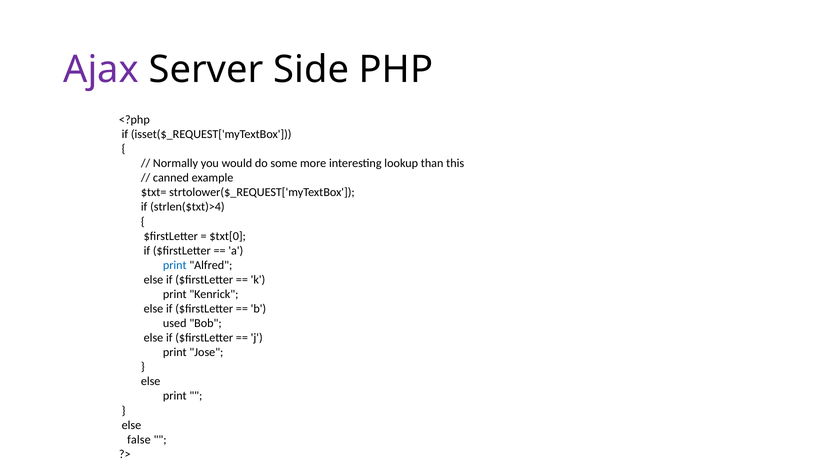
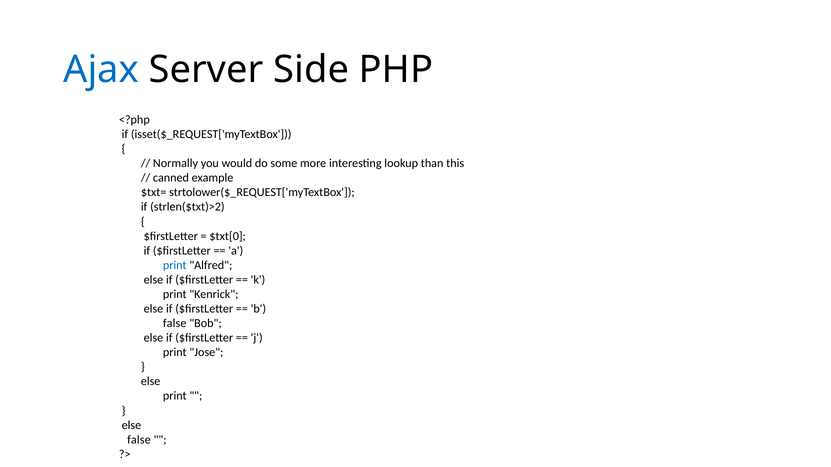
Ajax colour: purple -> blue
strlen($txt)>4: strlen($txt)>4 -> strlen($txt)>2
used at (175, 324): used -> false
